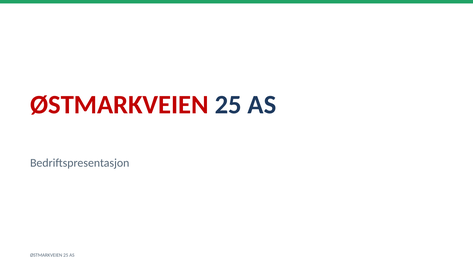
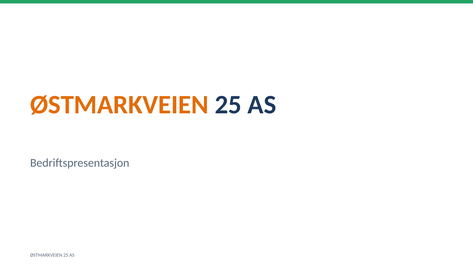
ØSTMARKVEIEN at (119, 105) colour: red -> orange
